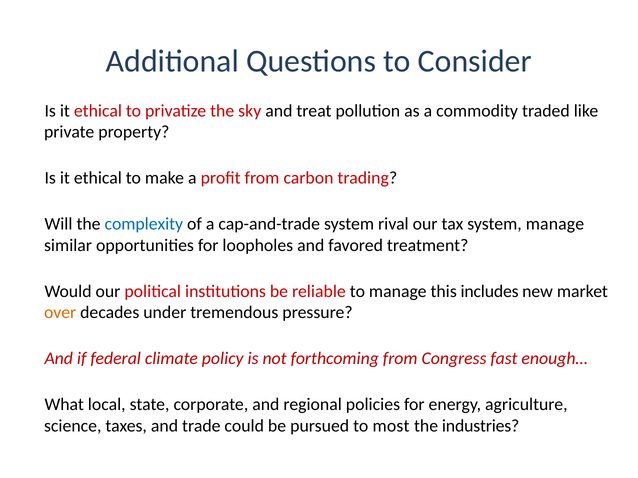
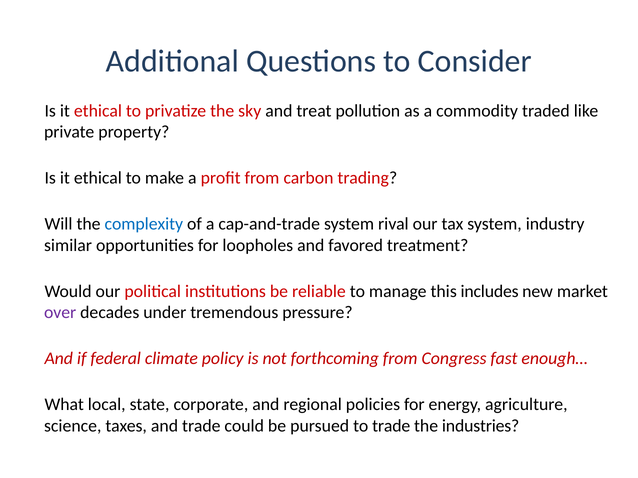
system manage: manage -> industry
over colour: orange -> purple
to most: most -> trade
